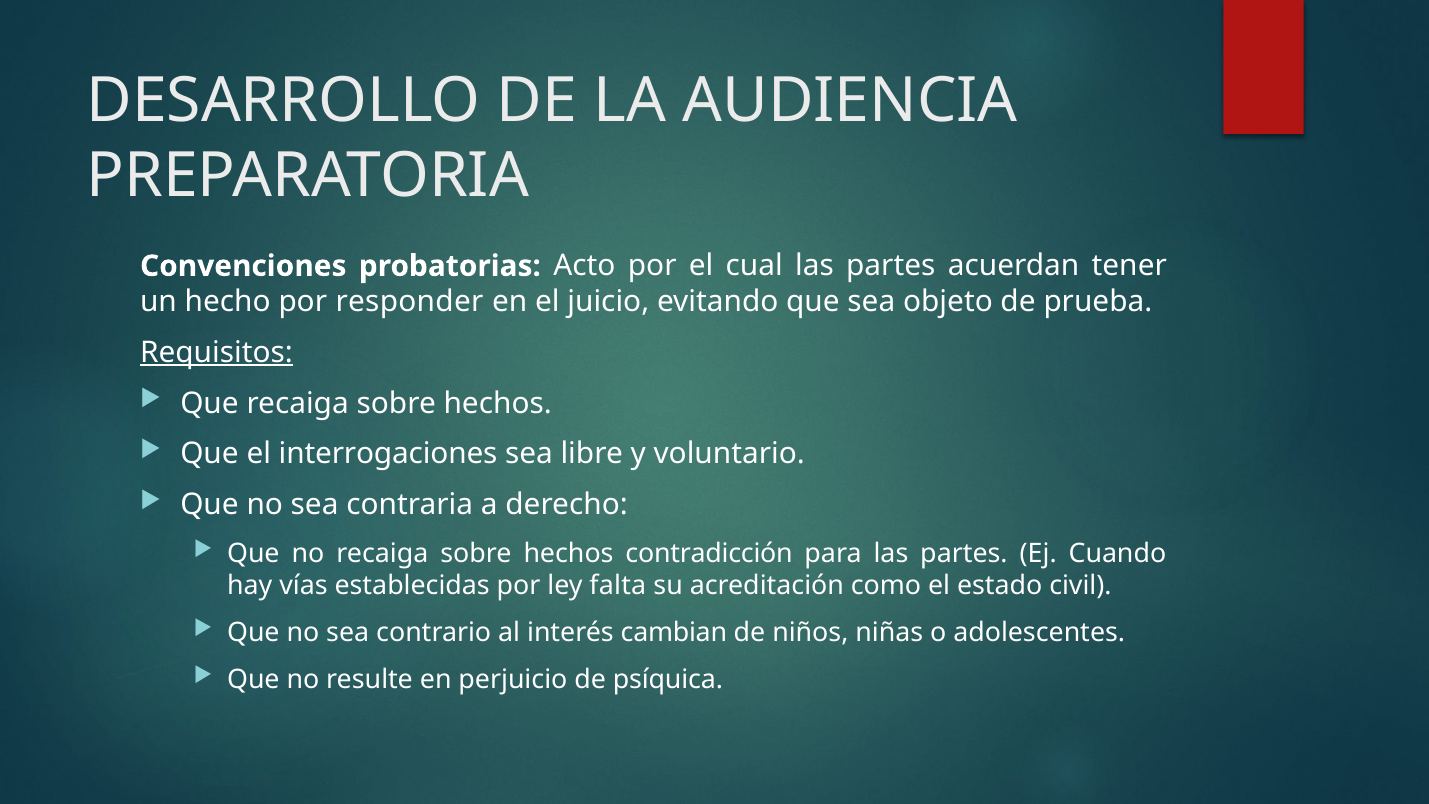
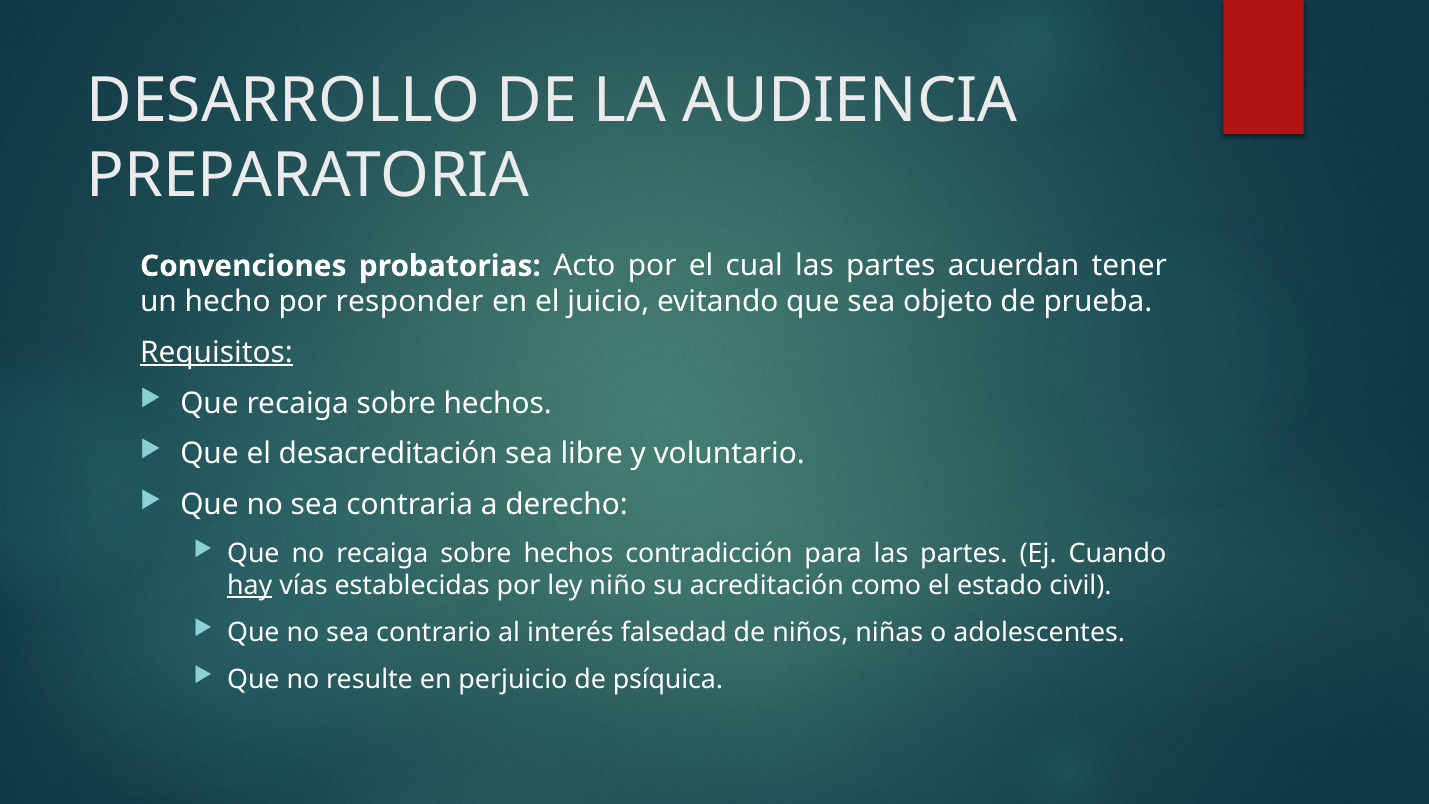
interrogaciones: interrogaciones -> desacreditación
hay underline: none -> present
falta: falta -> niño
cambian: cambian -> falsedad
